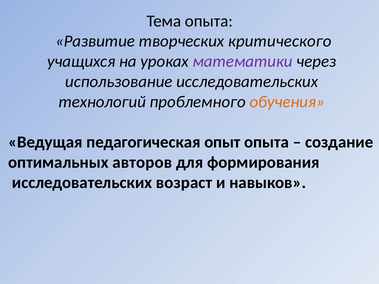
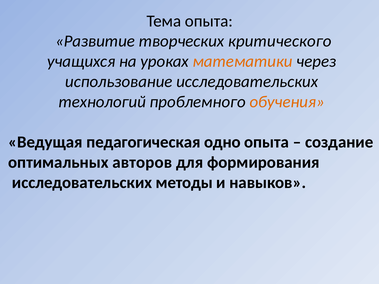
математики colour: purple -> orange
опыт: опыт -> одно
возраст: возраст -> методы
